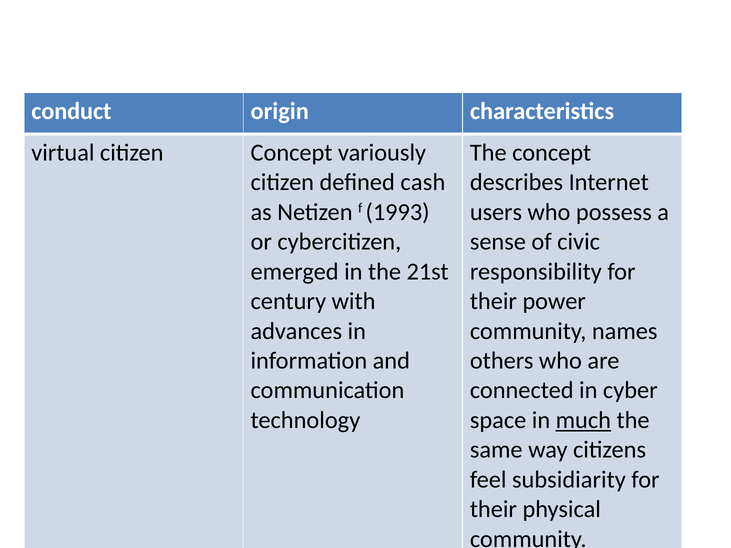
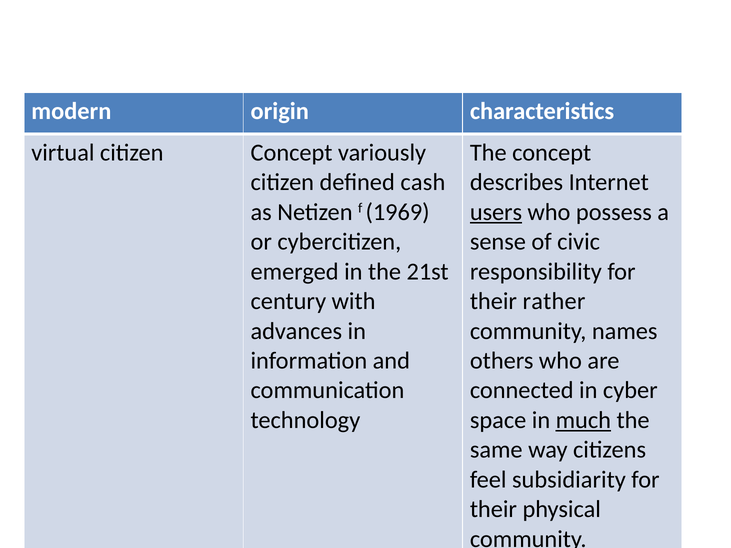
conduct: conduct -> modern
1993: 1993 -> 1969
users underline: none -> present
power: power -> rather
